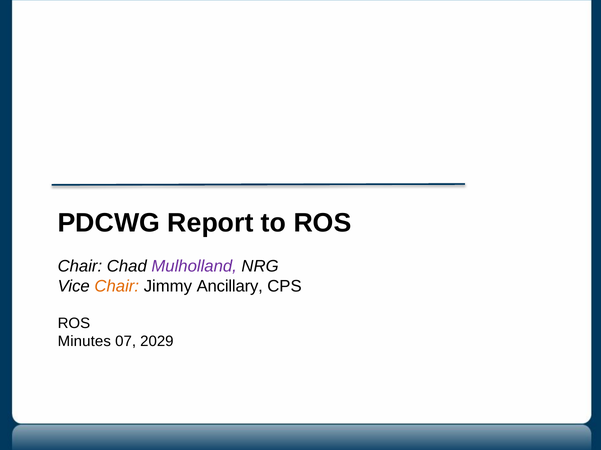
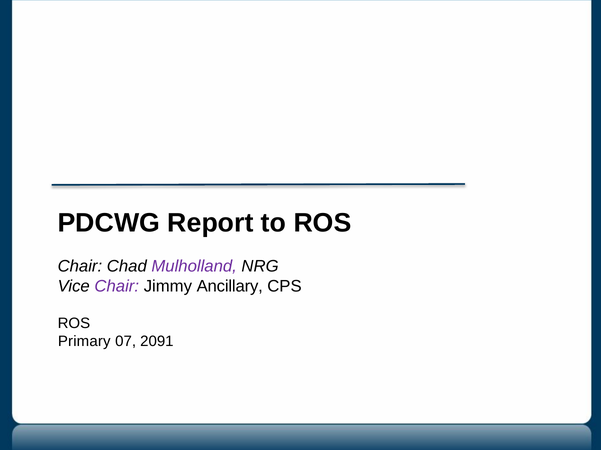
Chair at (117, 287) colour: orange -> purple
Minutes: Minutes -> Primary
2029: 2029 -> 2091
